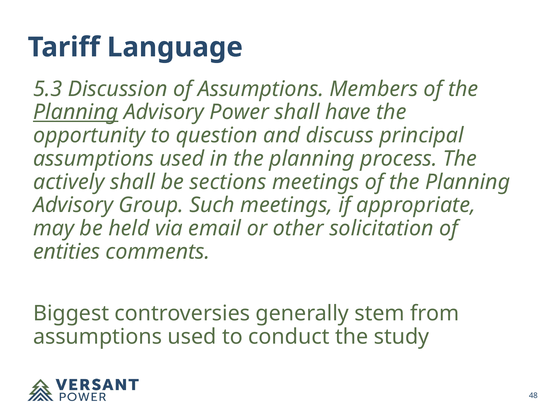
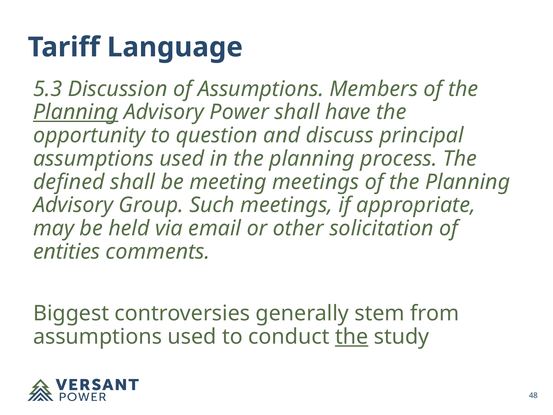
actively: actively -> defined
sections: sections -> meeting
the at (352, 337) underline: none -> present
